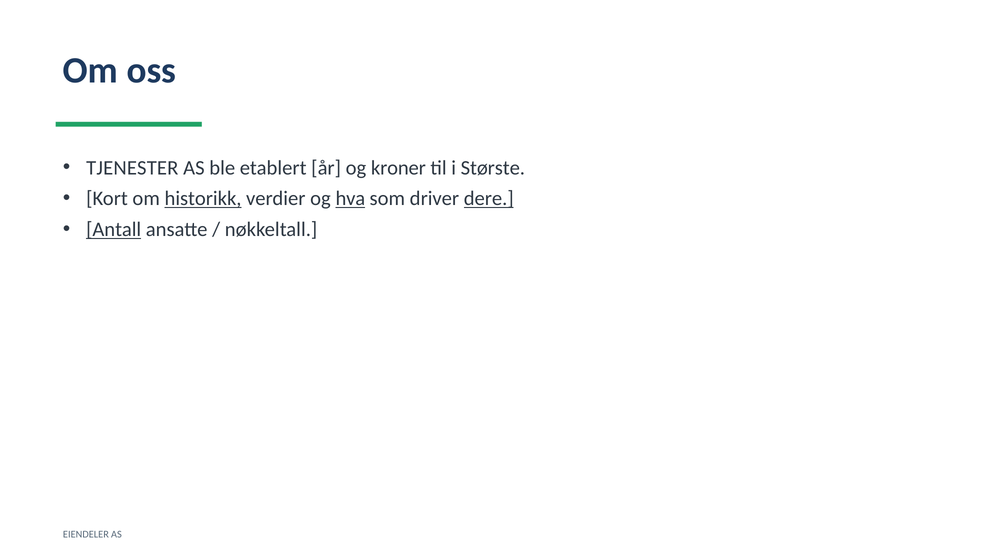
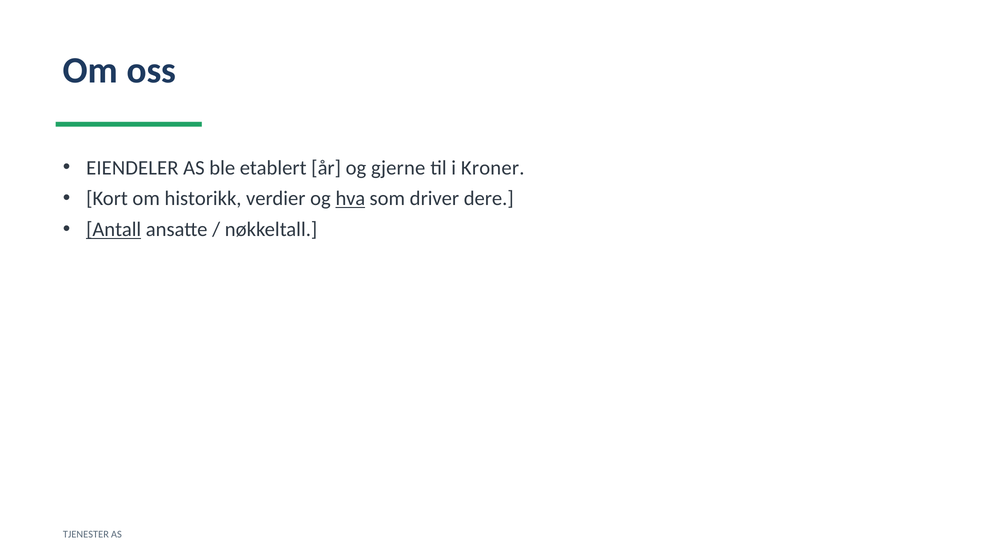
TJENESTER: TJENESTER -> EIENDELER
kroner: kroner -> gjerne
Største: Største -> Kroner
historikk underline: present -> none
dere underline: present -> none
EIENDELER: EIENDELER -> TJENESTER
